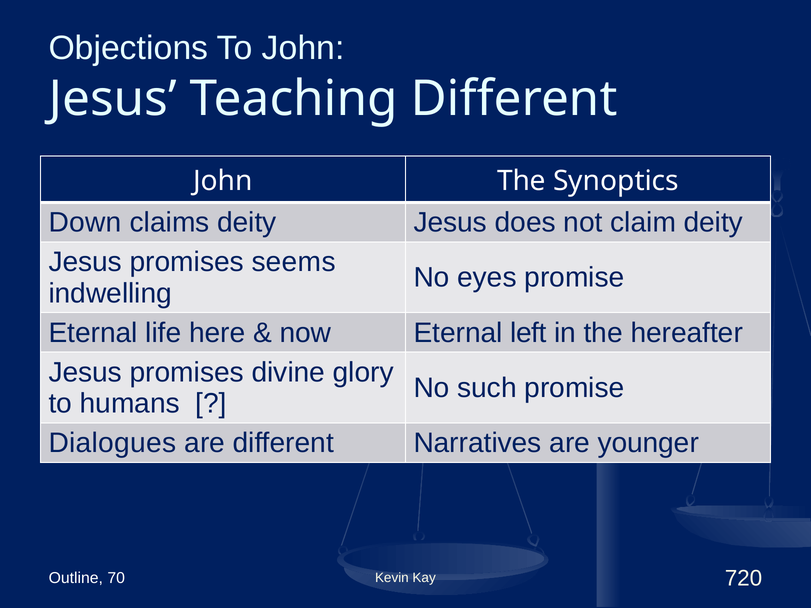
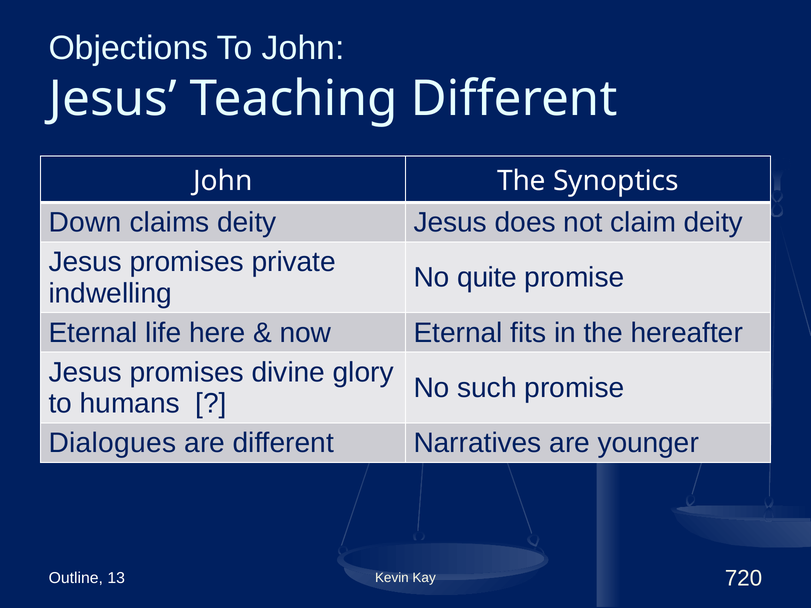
seems: seems -> private
eyes: eyes -> quite
left: left -> fits
70: 70 -> 13
